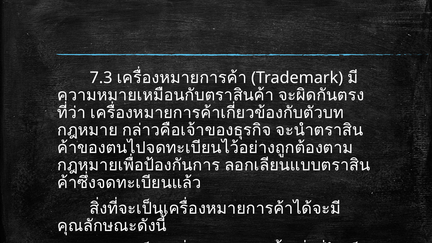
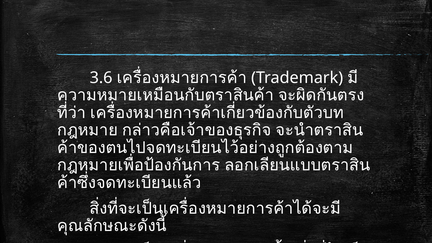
7.3: 7.3 -> 3.6
